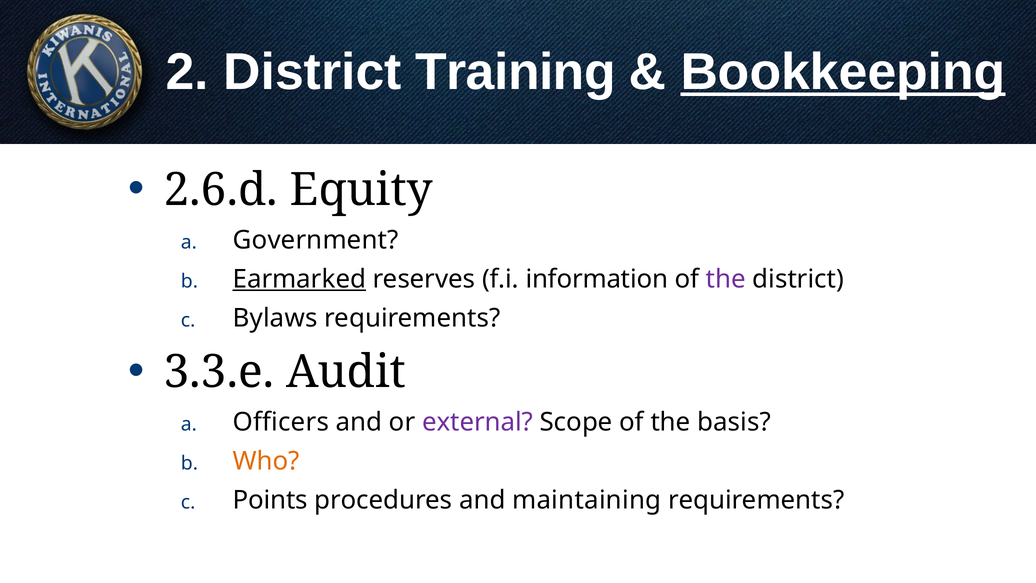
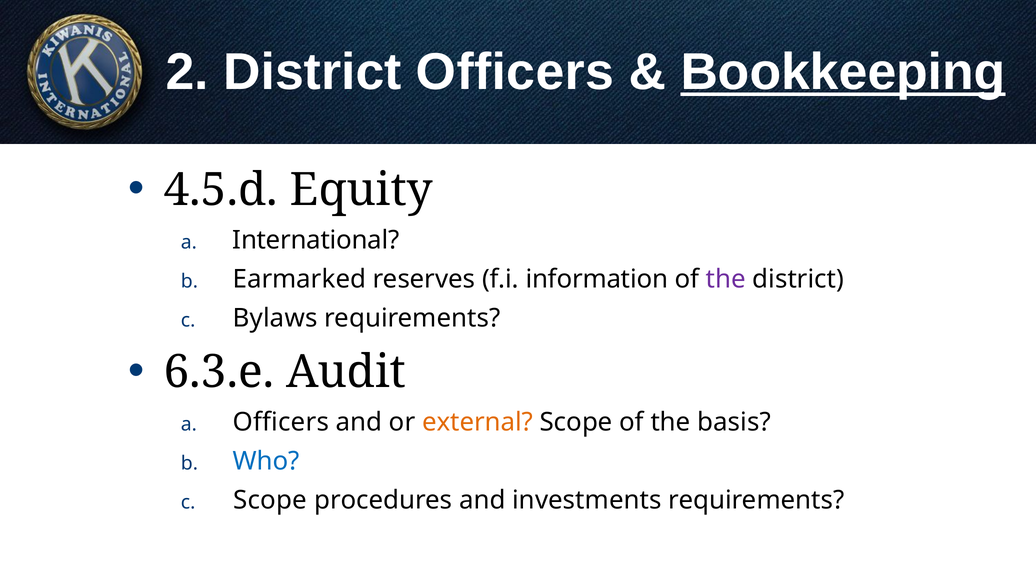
District Training: Training -> Officers
2.6.d: 2.6.d -> 4.5.d
Government: Government -> International
Earmarked underline: present -> none
3.3.e: 3.3.e -> 6.3.e
external colour: purple -> orange
Who colour: orange -> blue
Points at (270, 500): Points -> Scope
maintaining: maintaining -> investments
